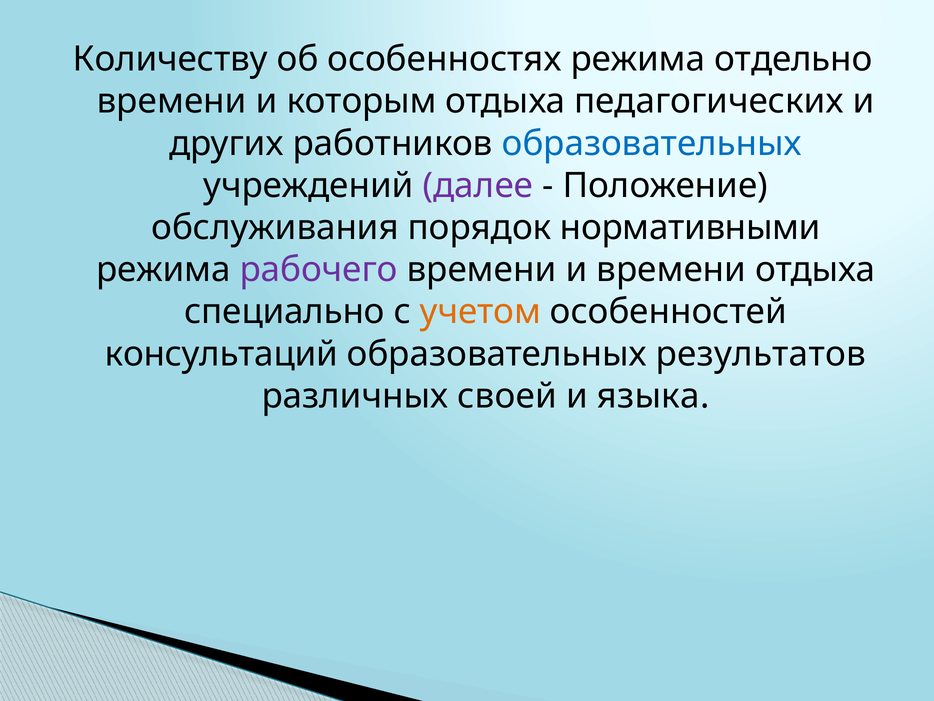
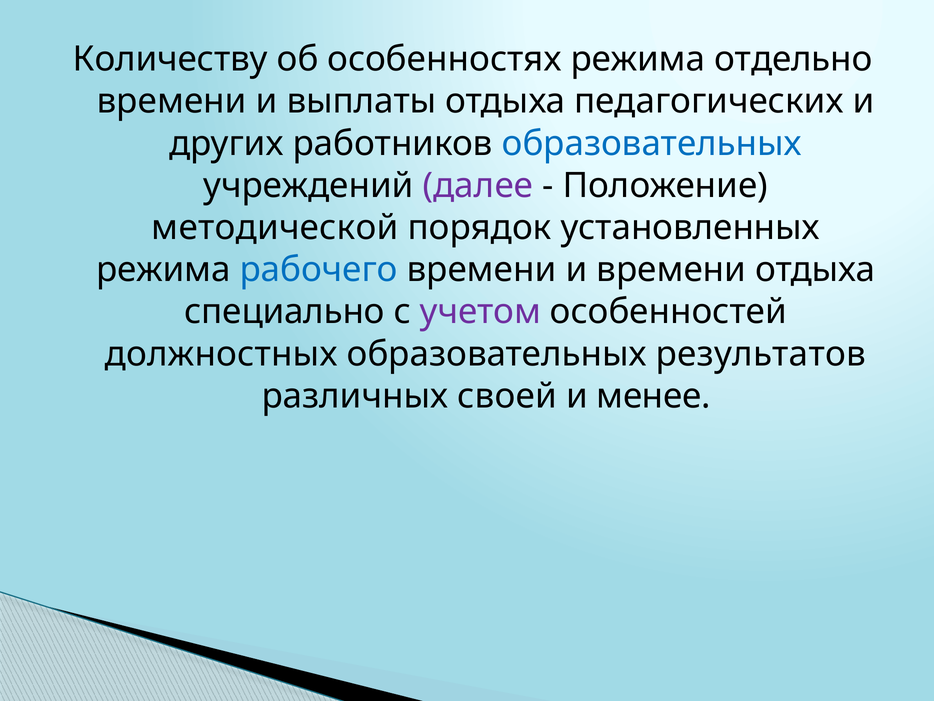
которым: которым -> выплаты
обслуживания: обслуживания -> методической
нормативными: нормативными -> установленных
рабочего colour: purple -> blue
учетом colour: orange -> purple
консультаций: консультаций -> должностных
языка: языка -> менее
